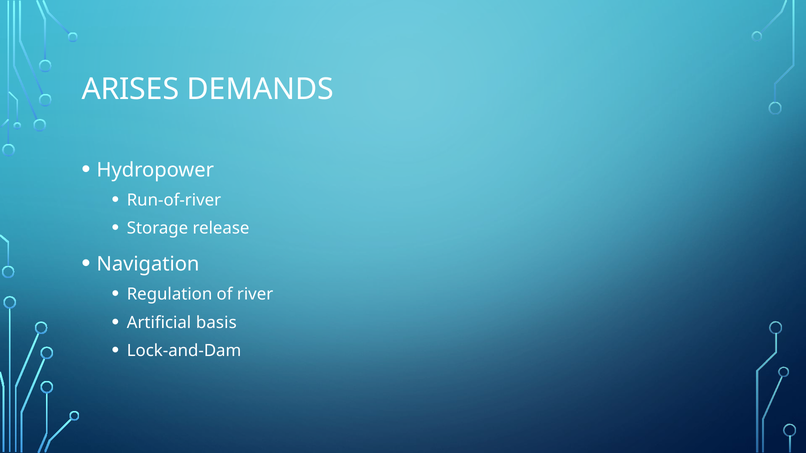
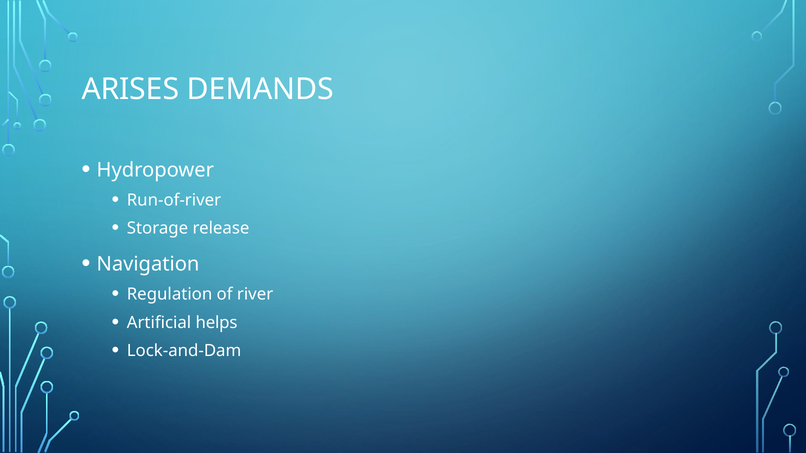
basis: basis -> helps
